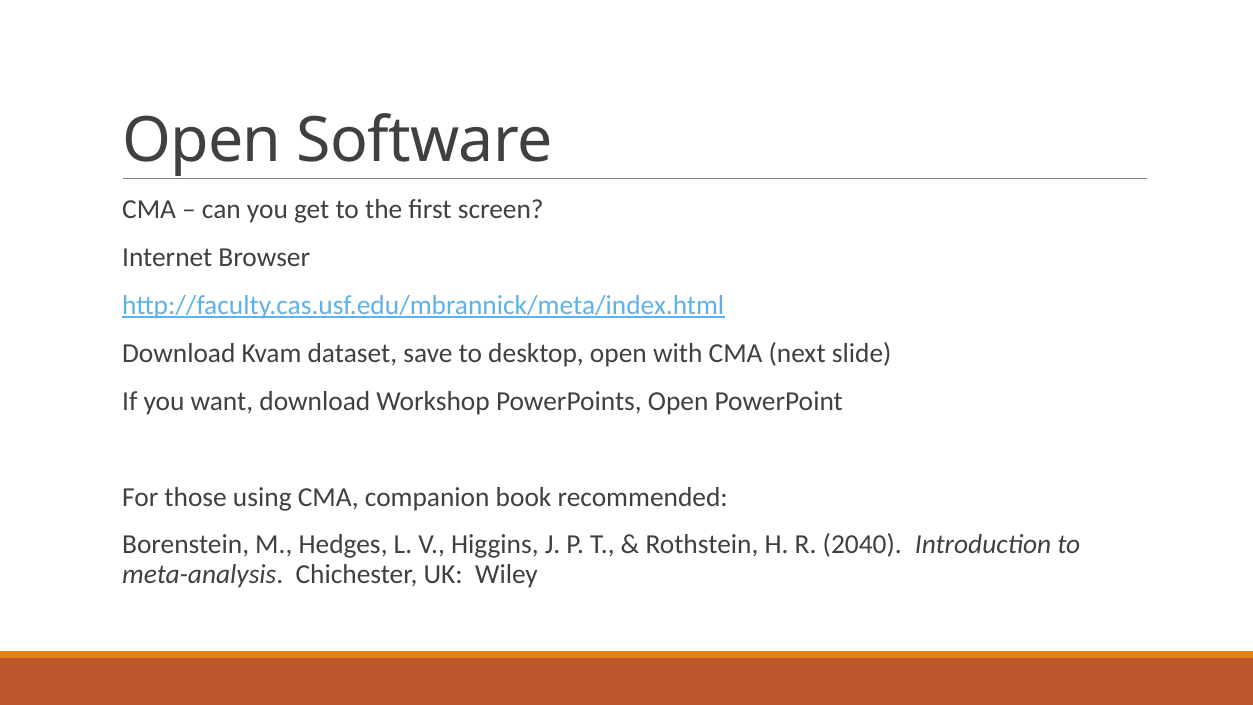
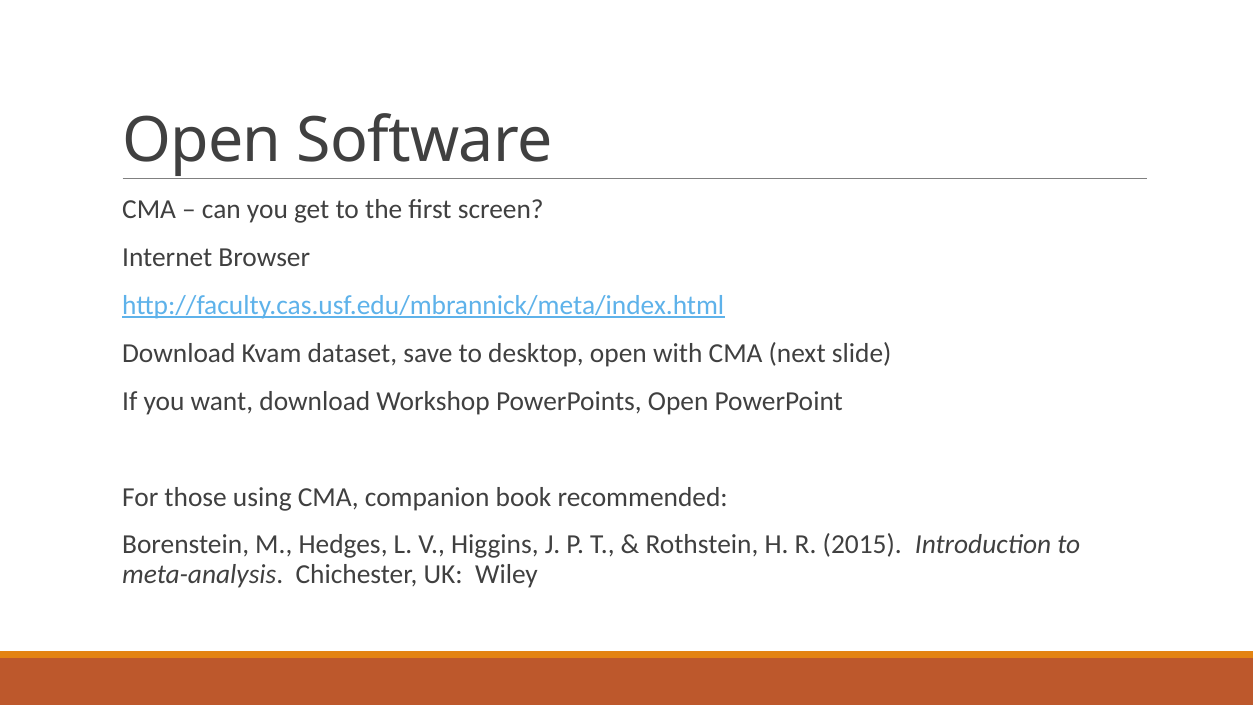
2040: 2040 -> 2015
